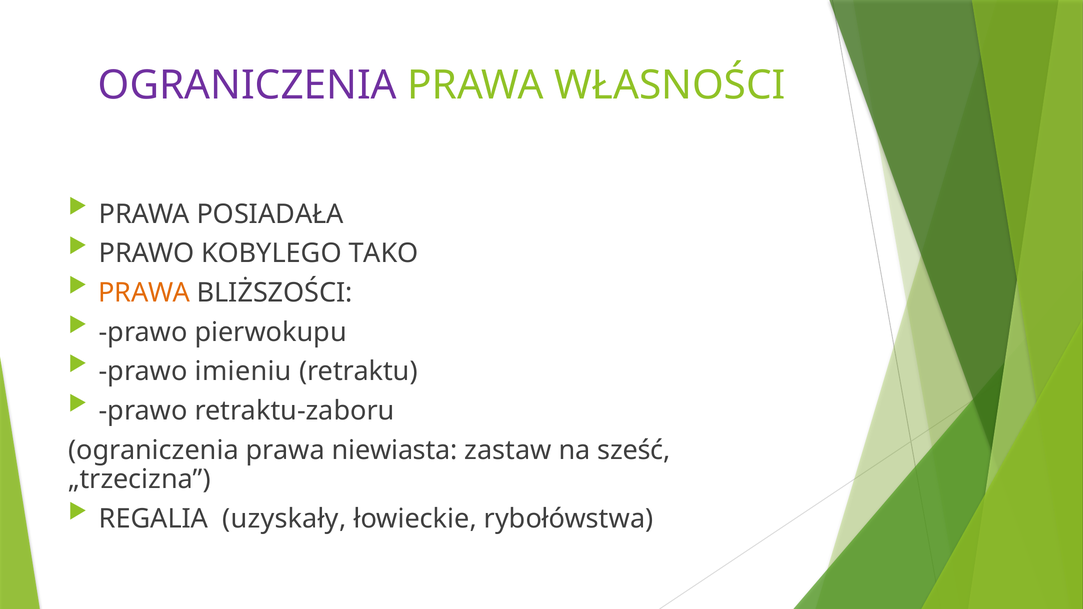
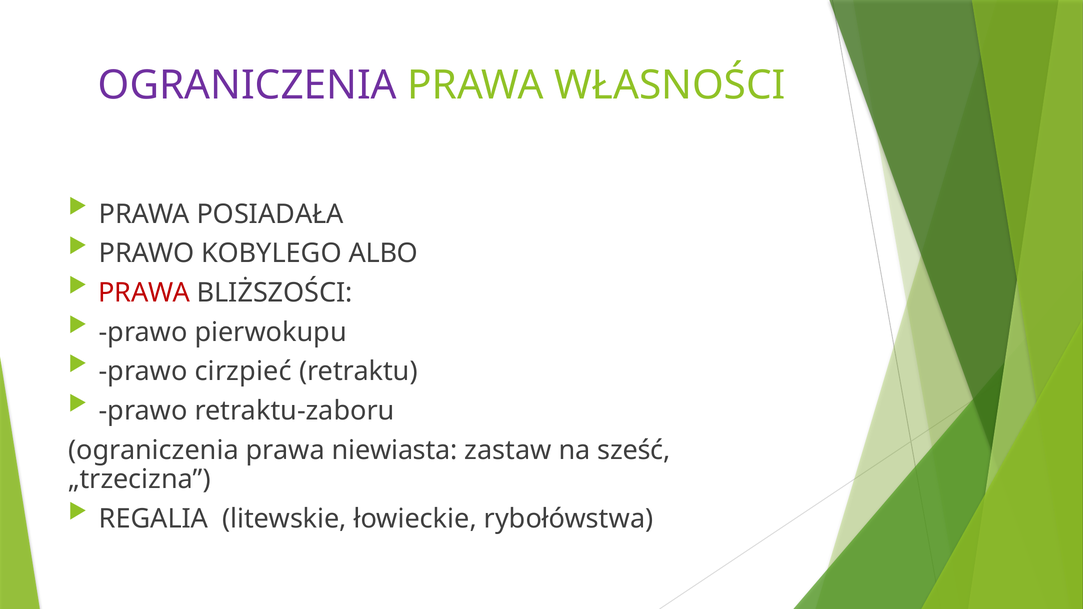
TAKO: TAKO -> ALBO
PRAWA at (144, 293) colour: orange -> red
imieniu: imieniu -> cirzpieć
uzyskały: uzyskały -> litewskie
